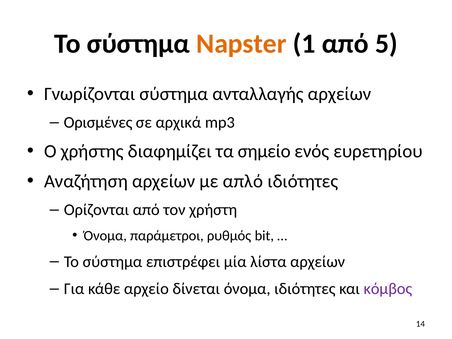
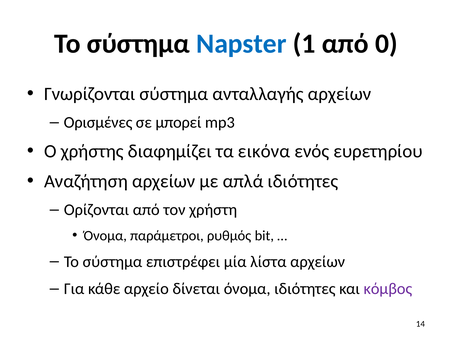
Napster colour: orange -> blue
5: 5 -> 0
αρχικά: αρχικά -> μπορεί
σημείο: σημείο -> εικόνα
απλό: απλό -> απλά
